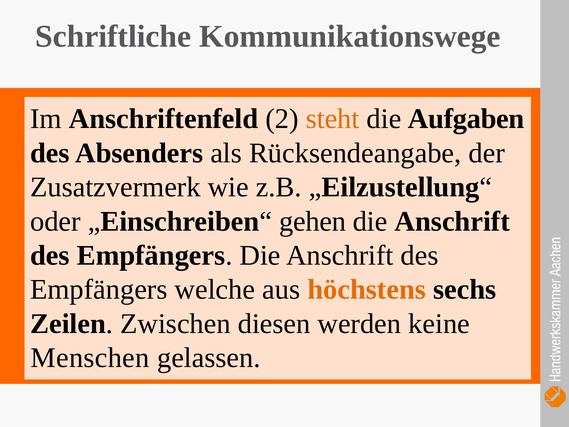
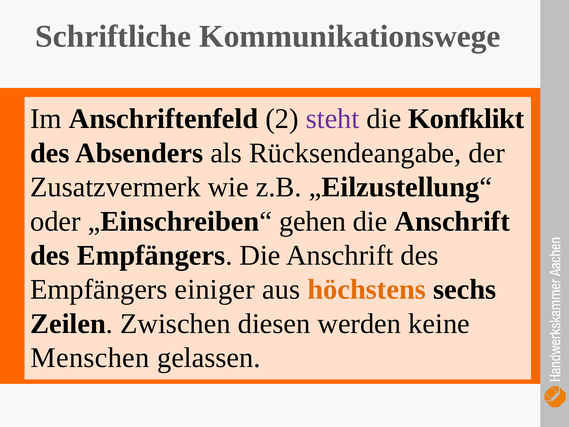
steht colour: orange -> purple
Aufgaben: Aufgaben -> Konfklikt
welche: welche -> einiger
